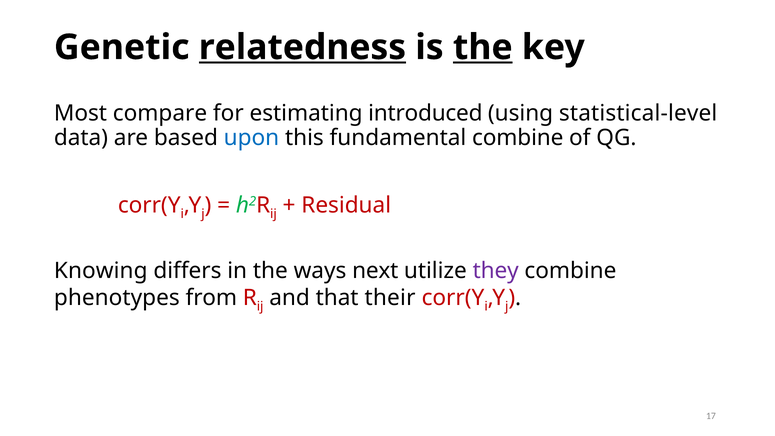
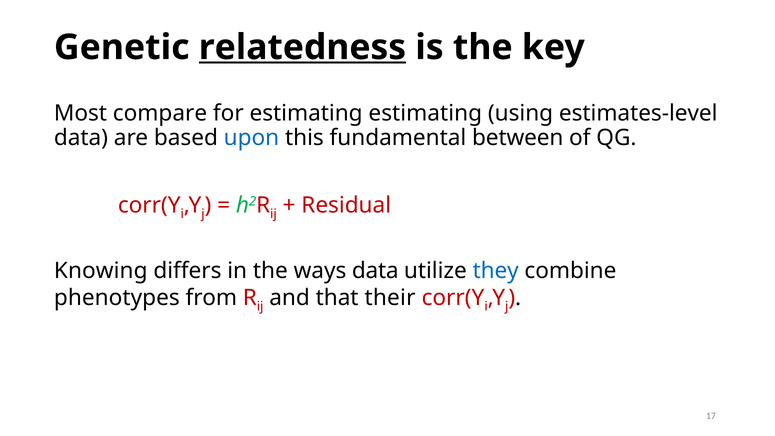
the at (483, 47) underline: present -> none
estimating introduced: introduced -> estimating
statistical-level: statistical-level -> estimates-level
fundamental combine: combine -> between
ways next: next -> data
they colour: purple -> blue
